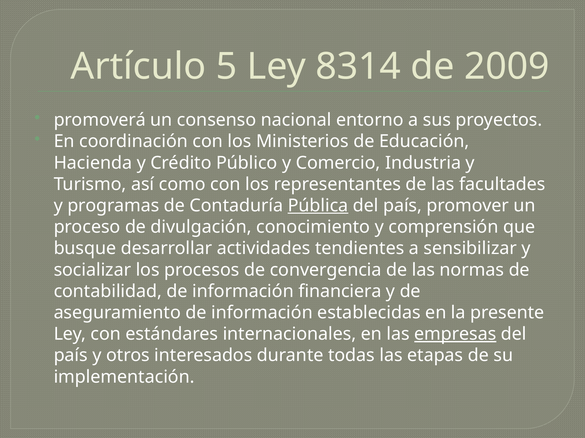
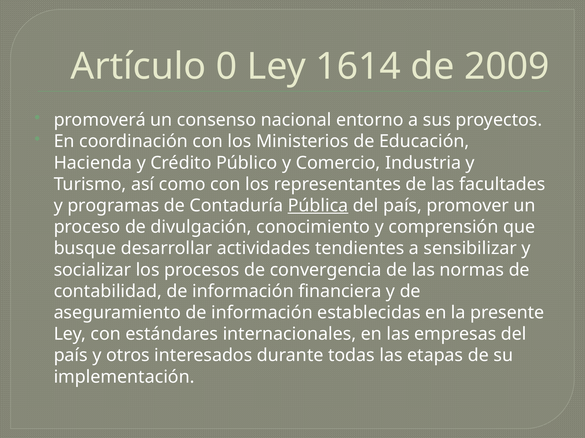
5: 5 -> 0
8314: 8314 -> 1614
empresas underline: present -> none
